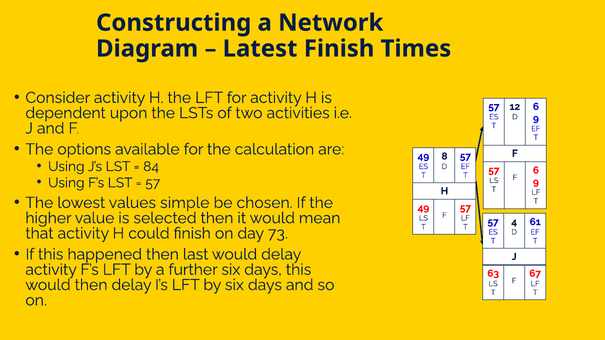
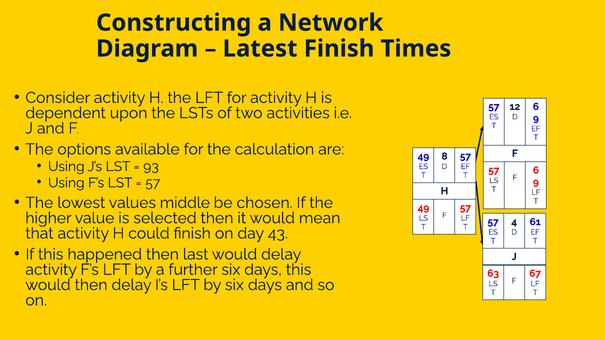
84: 84 -> 93
simple: simple -> middle
73: 73 -> 43
